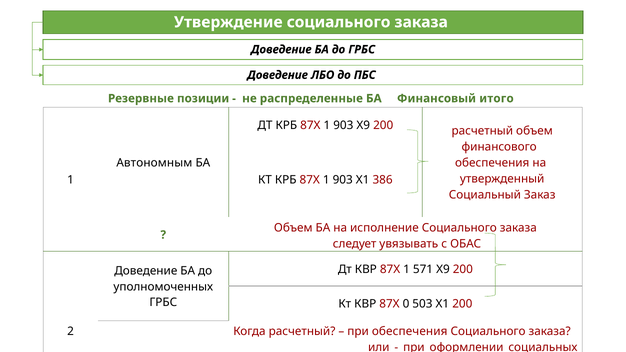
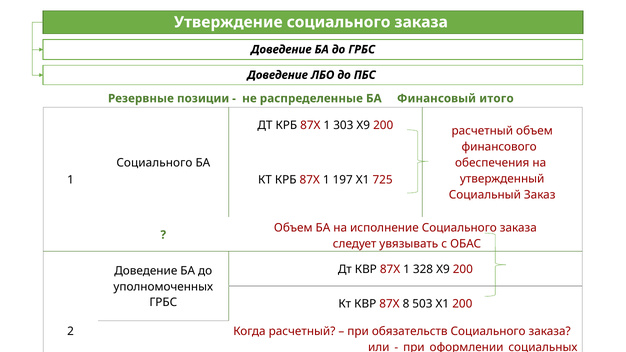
903 at (343, 125): 903 -> 303
Автономным at (154, 163): Автономным -> Социального
903 at (343, 180): 903 -> 197
386: 386 -> 725
571: 571 -> 328
0: 0 -> 8
при обеспечения: обеспечения -> обязательств
